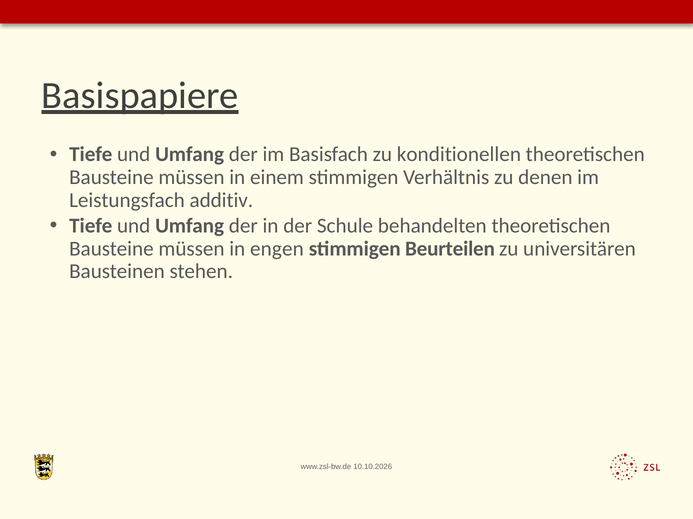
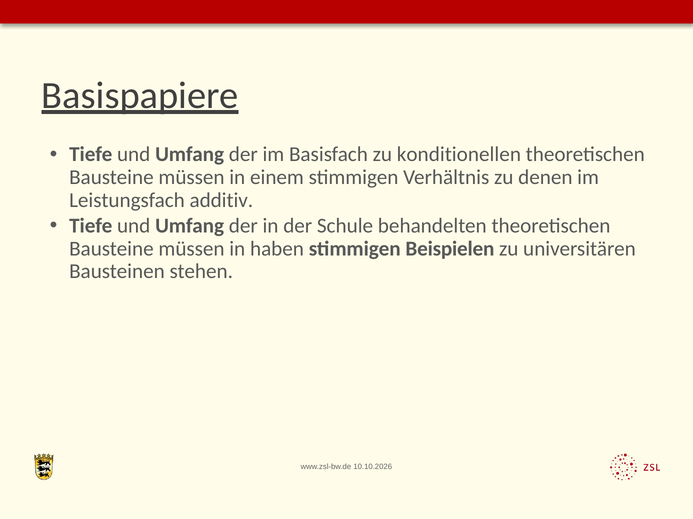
engen: engen -> haben
Beurteilen: Beurteilen -> Beispielen
